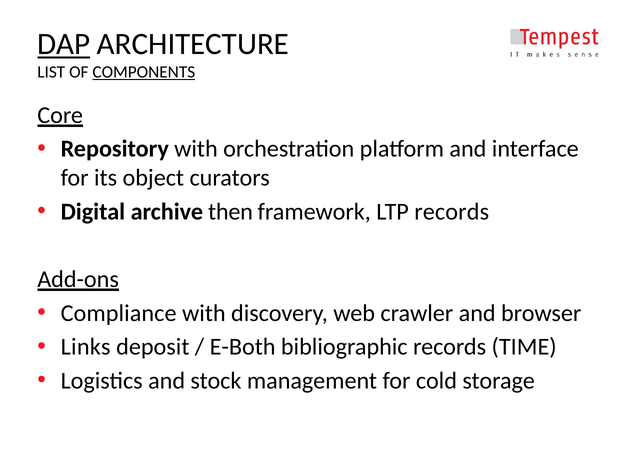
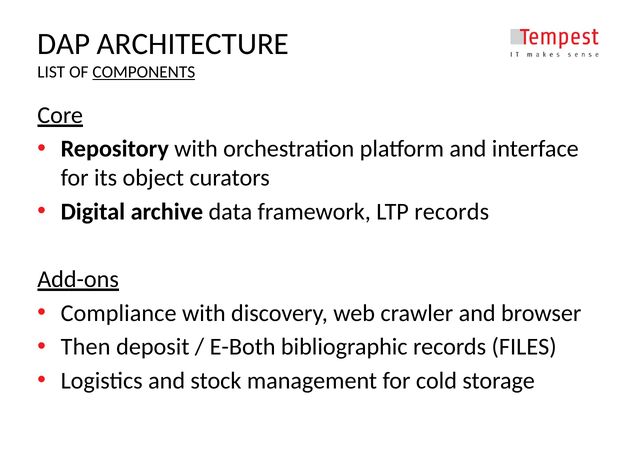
DAP underline: present -> none
then: then -> data
Links: Links -> Then
TIME: TIME -> FILES
